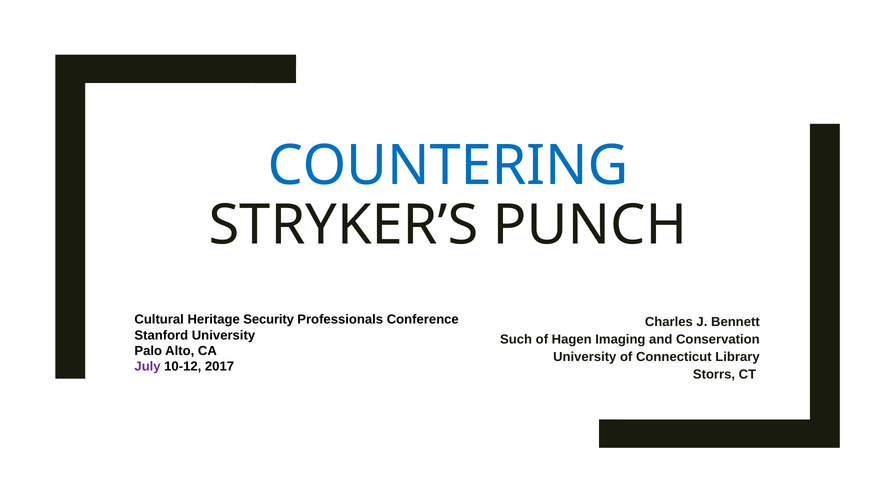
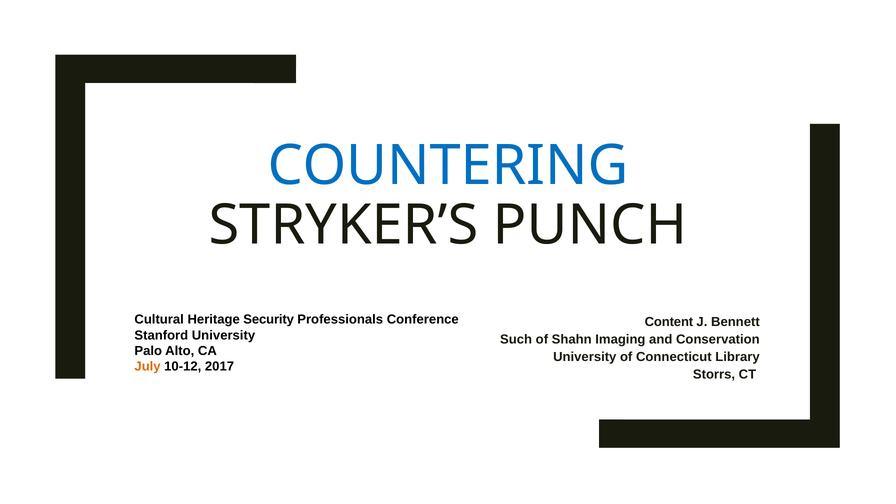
Charles: Charles -> Content
Hagen: Hagen -> Shahn
July colour: purple -> orange
